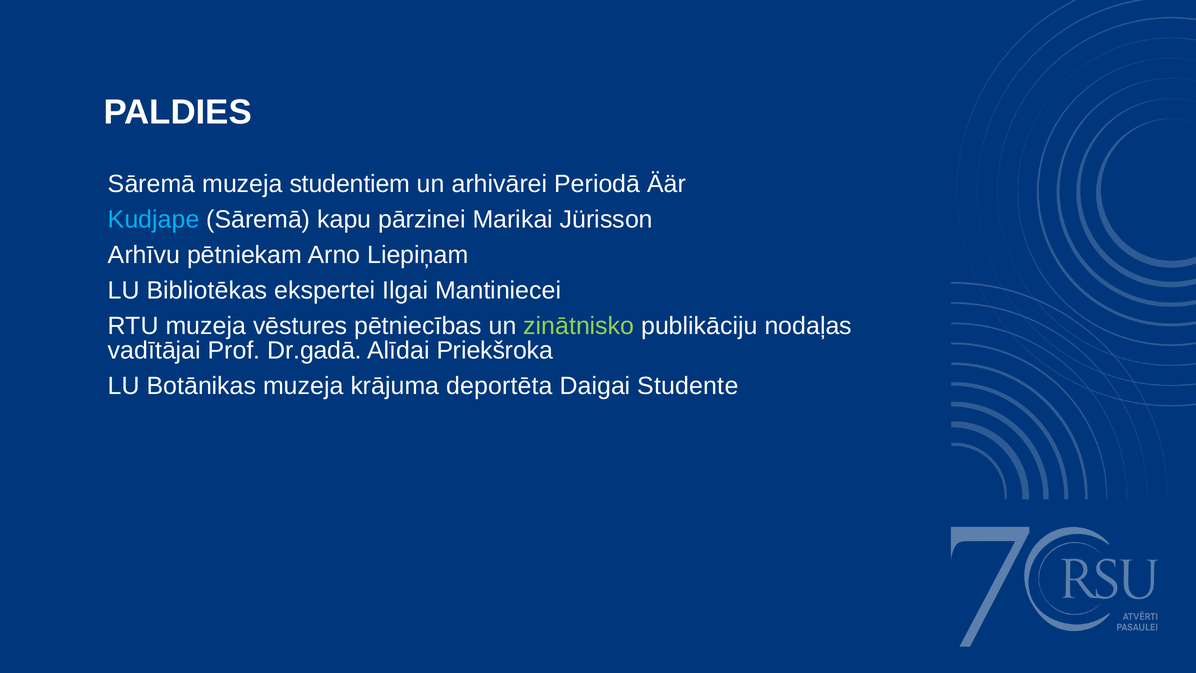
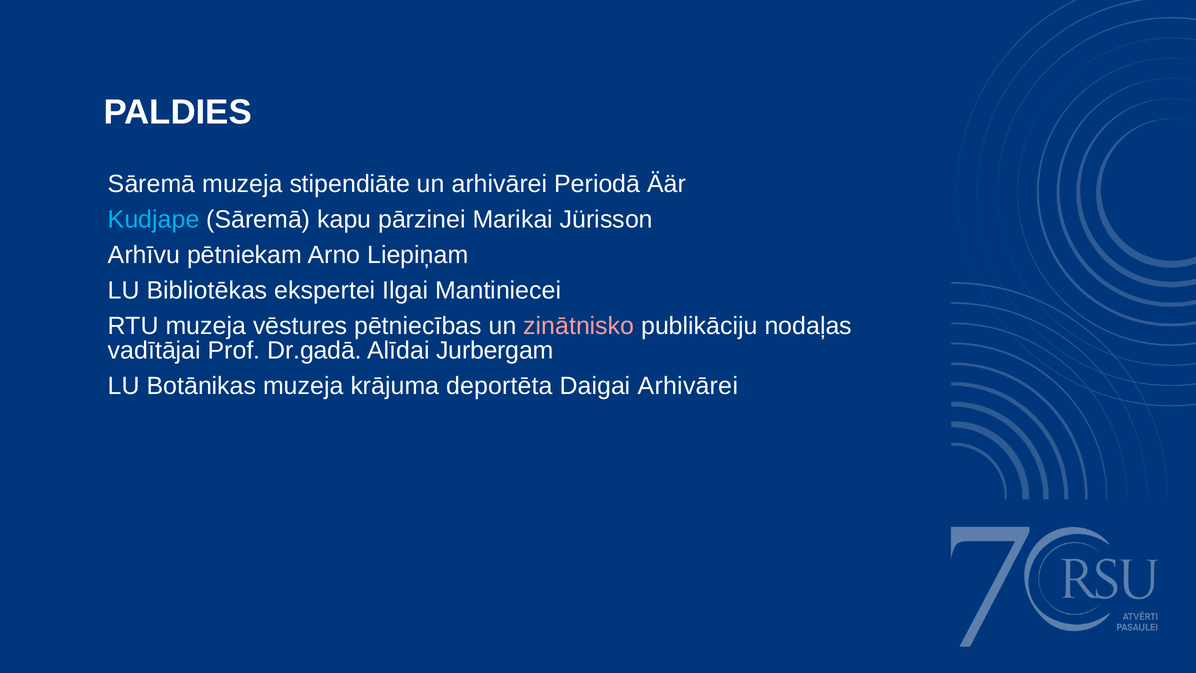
studentiem: studentiem -> stipendiāte
zinātnisko colour: light green -> pink
Priekšroka: Priekšroka -> Jurbergam
Daigai Studente: Studente -> Arhivārei
